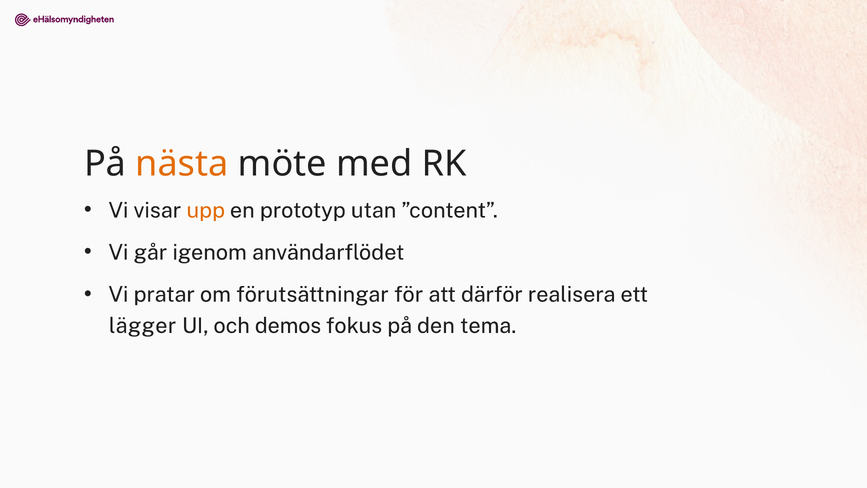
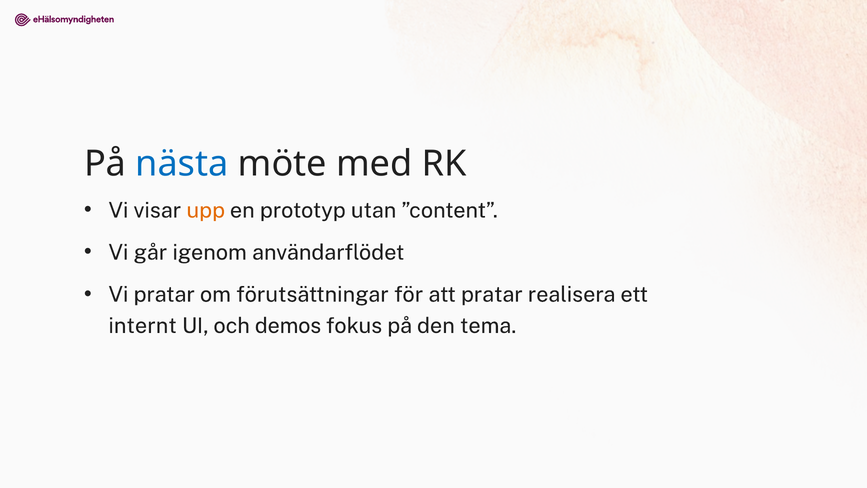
nästa colour: orange -> blue
att därför: därför -> pratar
lägger: lägger -> internt
